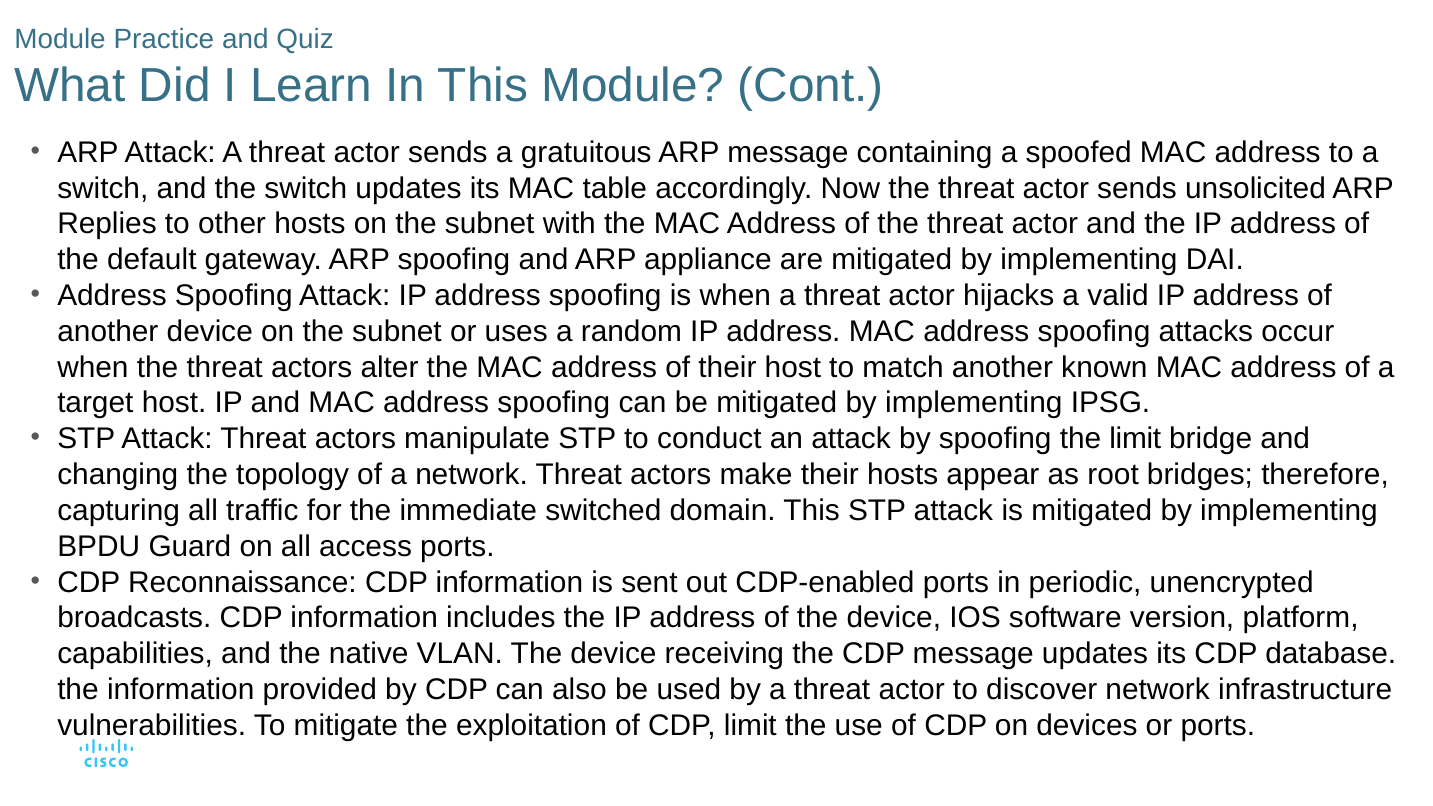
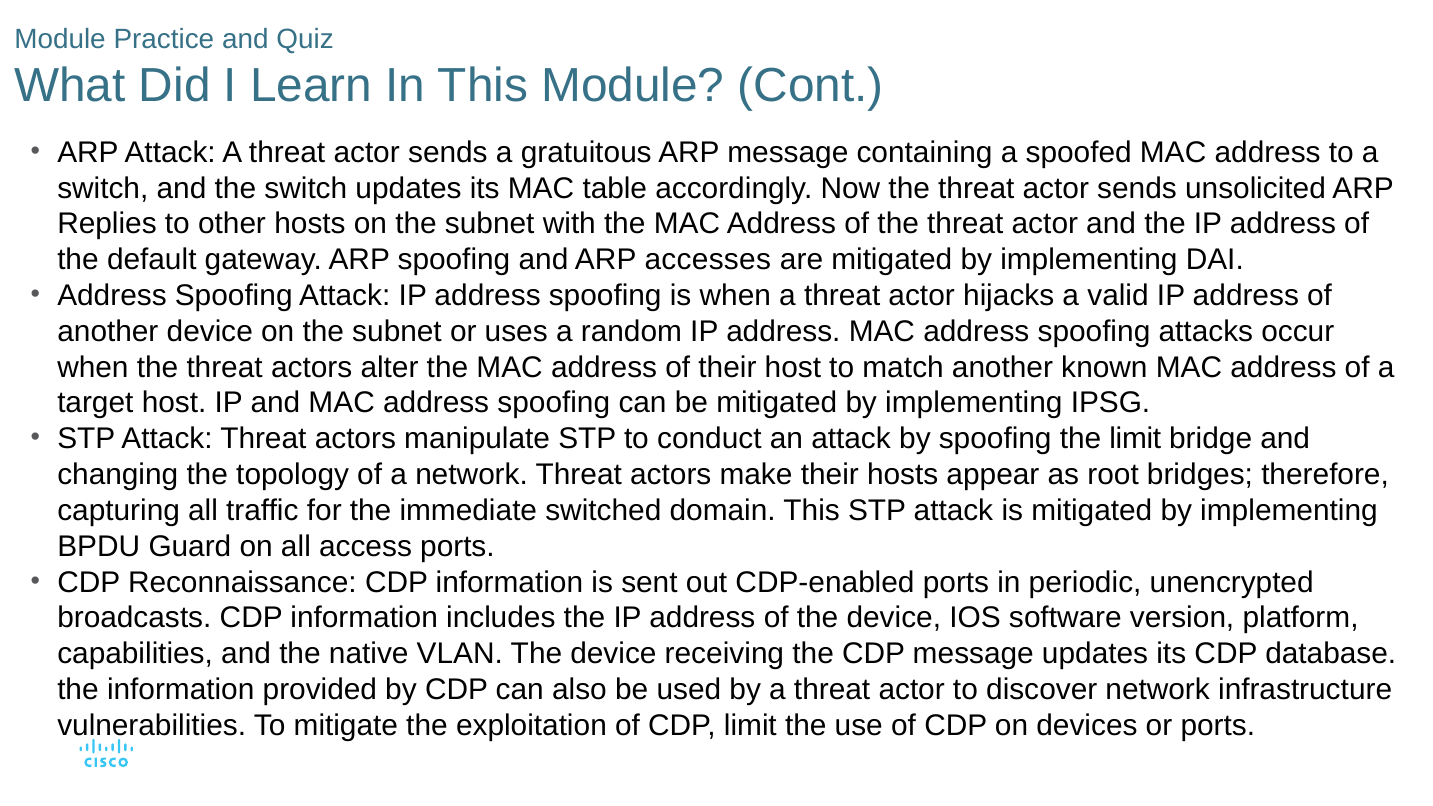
appliance: appliance -> accesses
